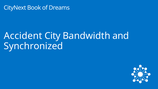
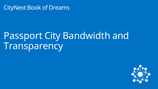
Accident: Accident -> Passport
Synchronized: Synchronized -> Transparency
